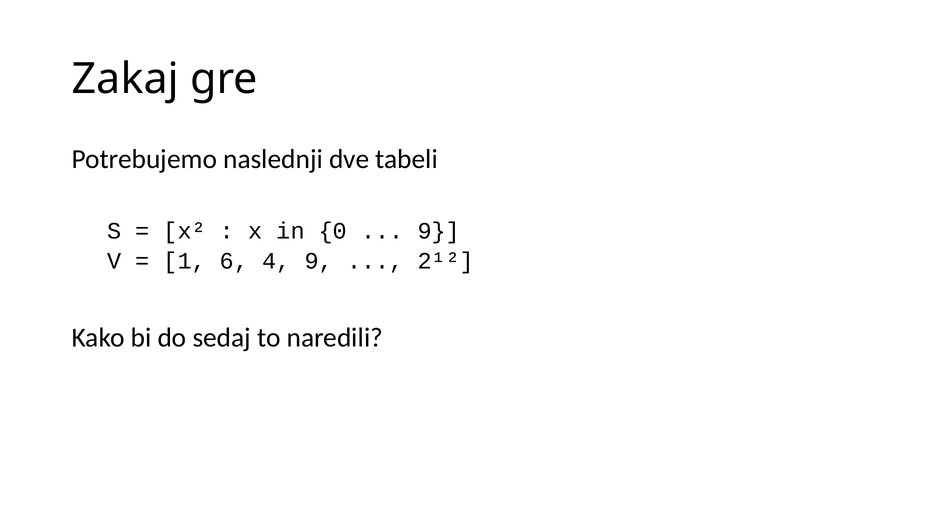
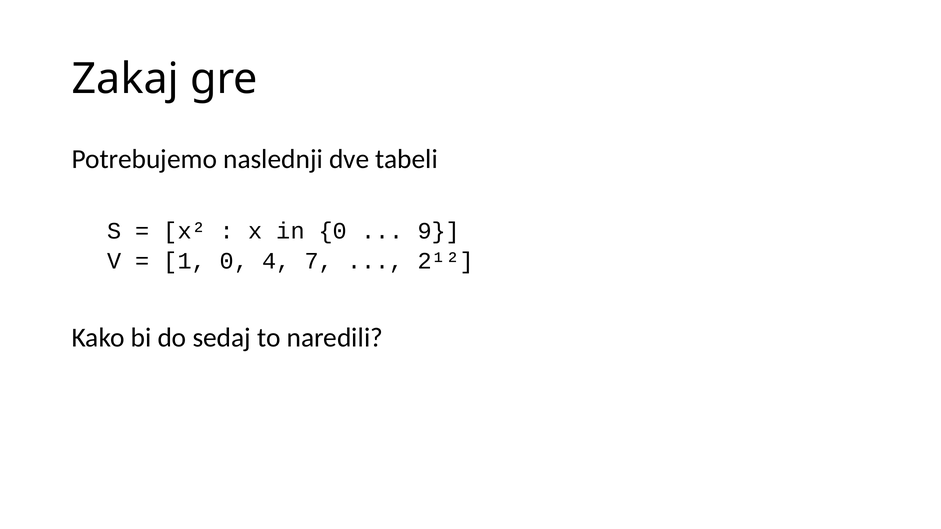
1 6: 6 -> 0
4 9: 9 -> 7
